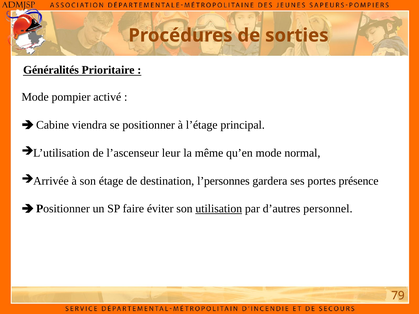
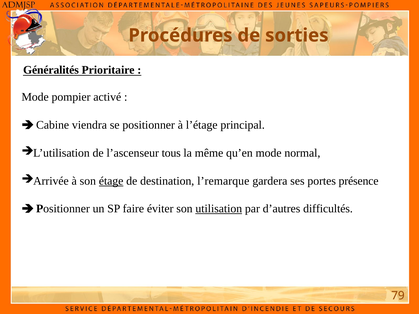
leur: leur -> tous
étage underline: none -> present
l’personnes: l’personnes -> l’remarque
personnel: personnel -> difficultés
